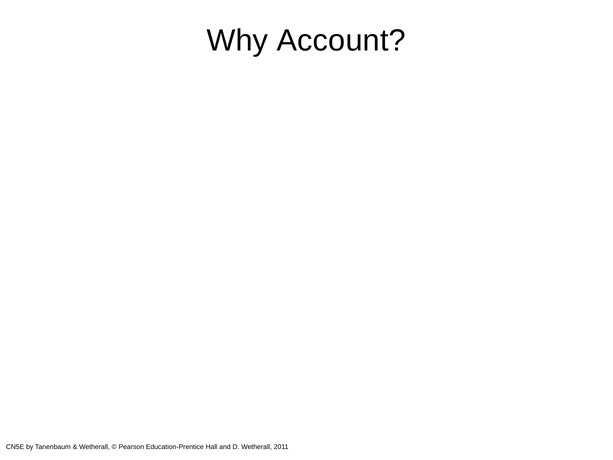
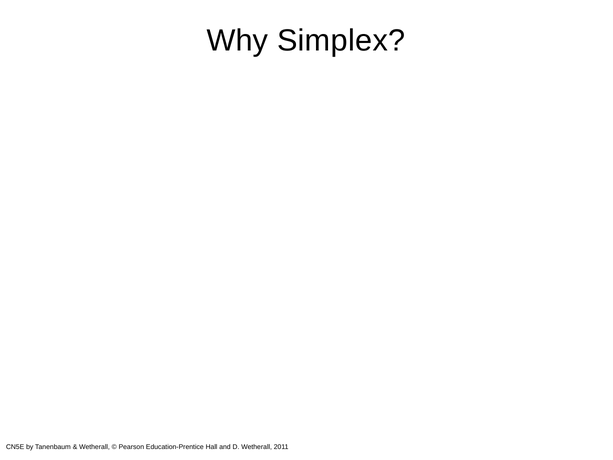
Account: Account -> Simplex
